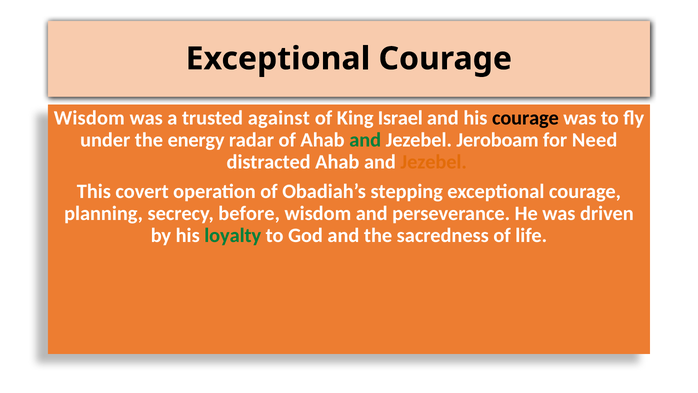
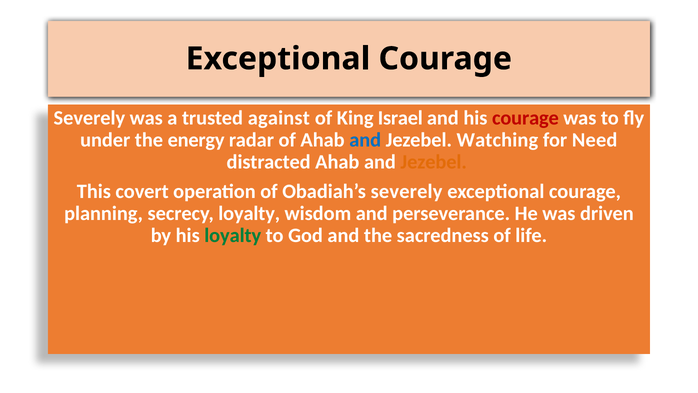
Wisdom at (89, 118): Wisdom -> Severely
courage at (525, 118) colour: black -> red
and at (365, 140) colour: green -> blue
Jeroboam: Jeroboam -> Watching
Obadiah’s stepping: stepping -> severely
secrecy before: before -> loyalty
